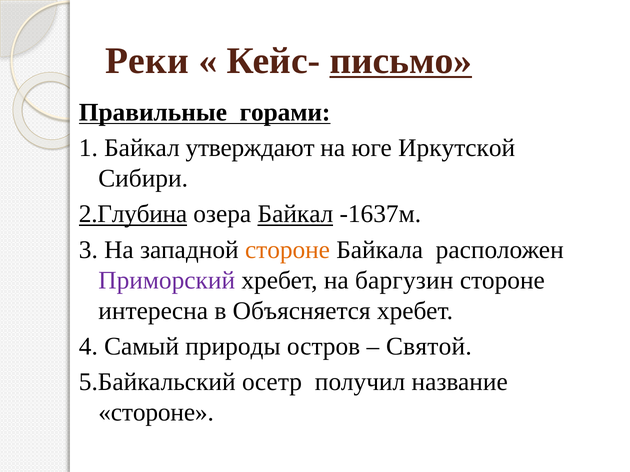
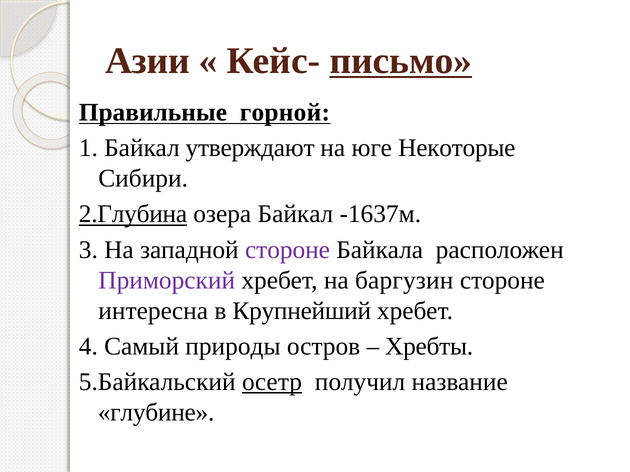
Реки: Реки -> Азии
горами: горами -> горной
Иркутской: Иркутской -> Некоторые
Байкал at (295, 214) underline: present -> none
стороне at (287, 250) colour: orange -> purple
Объясняется: Объясняется -> Крупнейший
Святой: Святой -> Хребты
осетр underline: none -> present
стороне at (156, 413): стороне -> глубине
